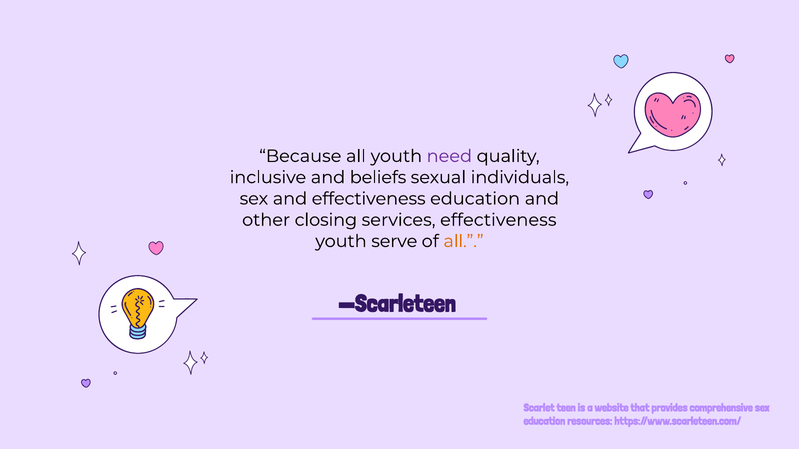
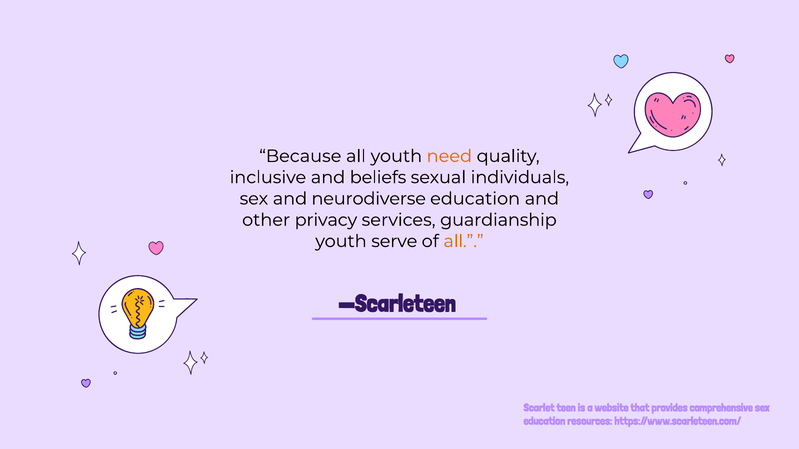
need colour: purple -> orange
and effectiveness: effectiveness -> neurodiverse
closing: closing -> privacy
services effectiveness: effectiveness -> guardianship
